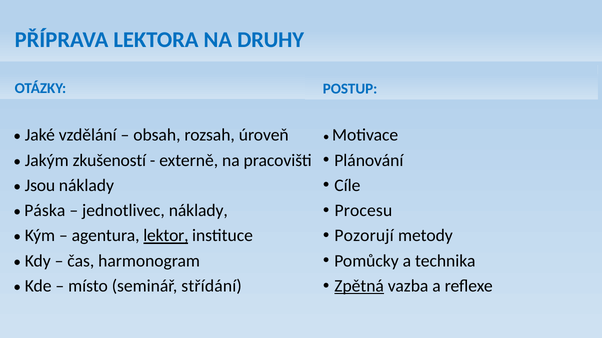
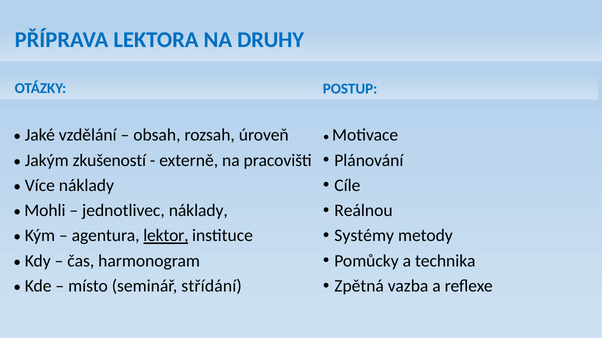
Jsou: Jsou -> Více
Procesu: Procesu -> Reálnou
Páska: Páska -> Mohli
Pozorují: Pozorují -> Systémy
Zpětná underline: present -> none
